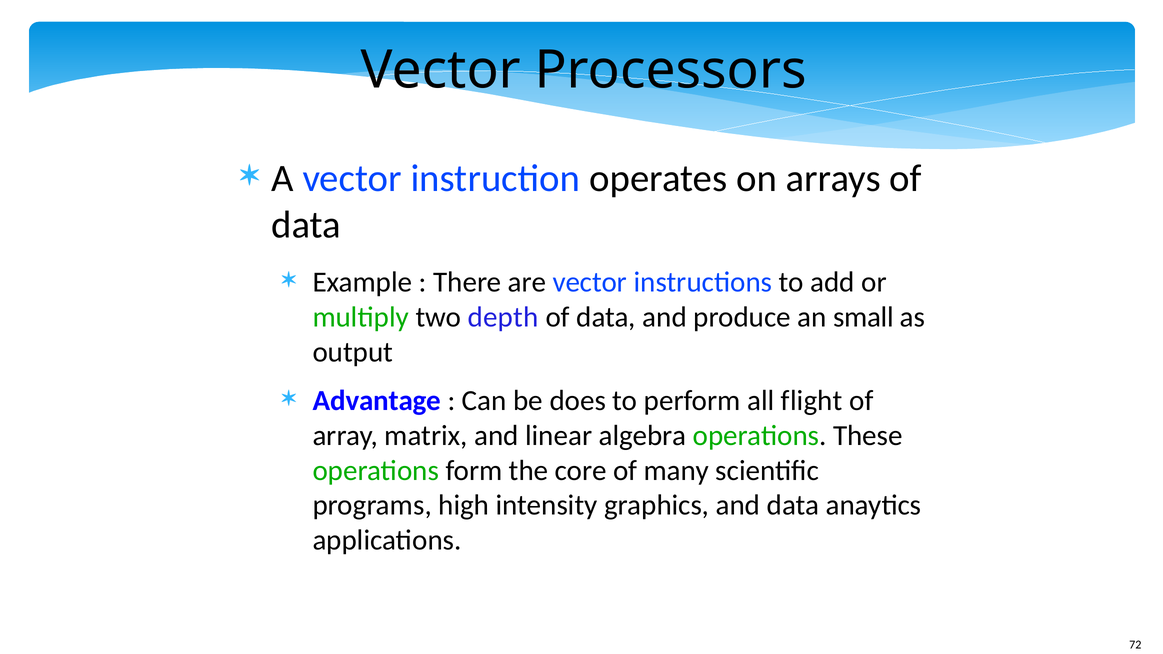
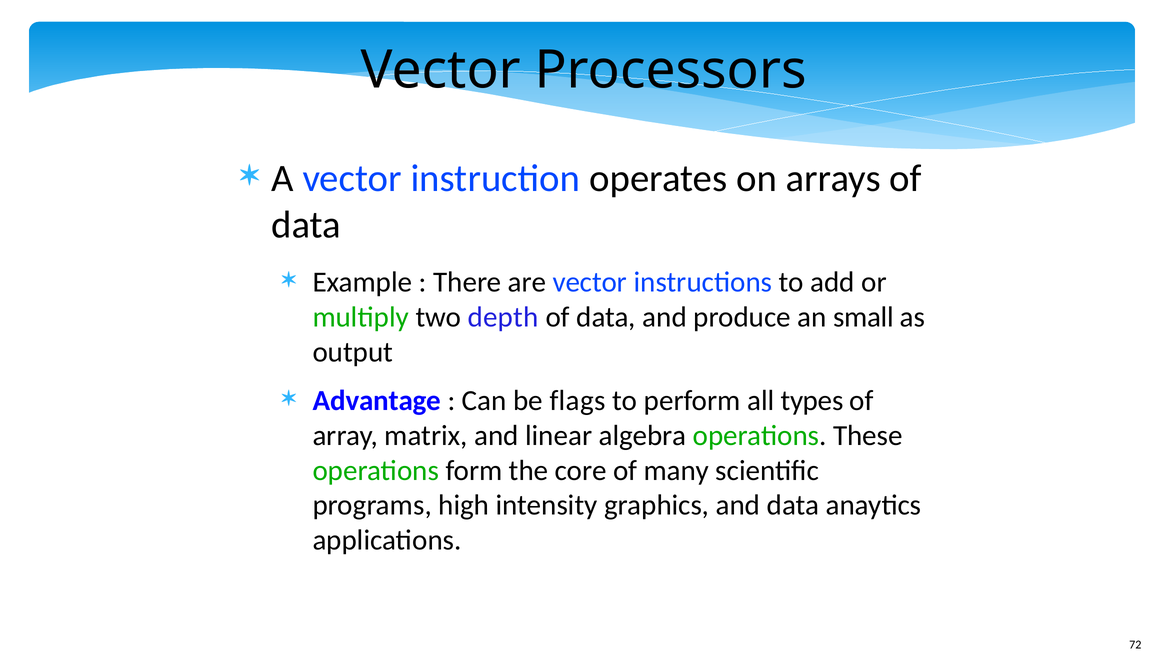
does: does -> flags
flight: flight -> types
